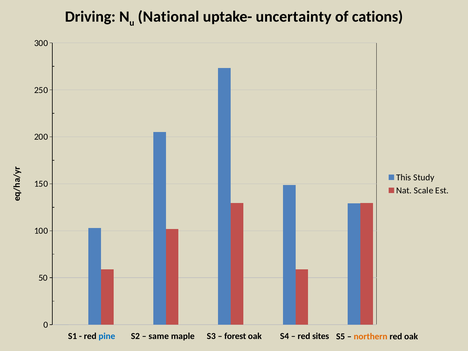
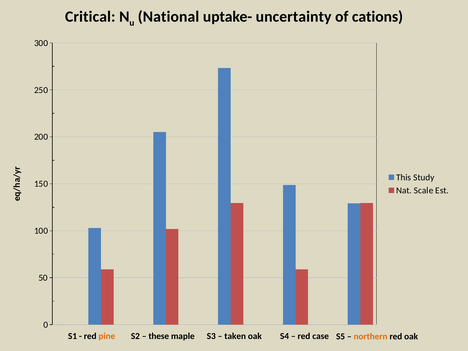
Driving: Driving -> Critical
pine colour: blue -> orange
same: same -> these
forest: forest -> taken
sites: sites -> case
